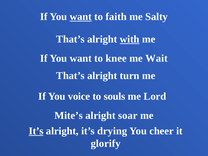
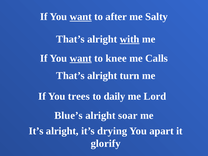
faith: faith -> after
want at (81, 58) underline: none -> present
Wait: Wait -> Calls
voice: voice -> trees
souls: souls -> daily
Mite’s: Mite’s -> Blue’s
It’s at (36, 131) underline: present -> none
cheer: cheer -> apart
